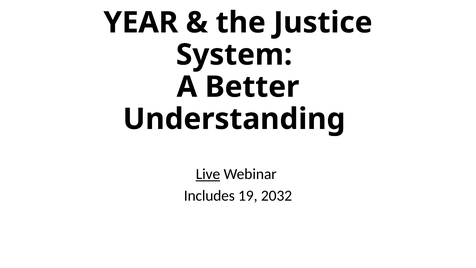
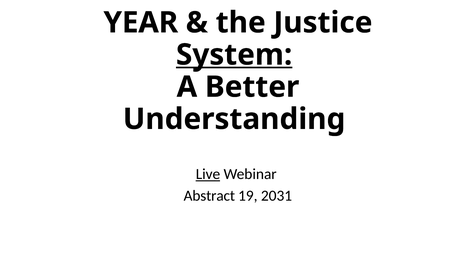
System underline: none -> present
Includes: Includes -> Abstract
2032: 2032 -> 2031
